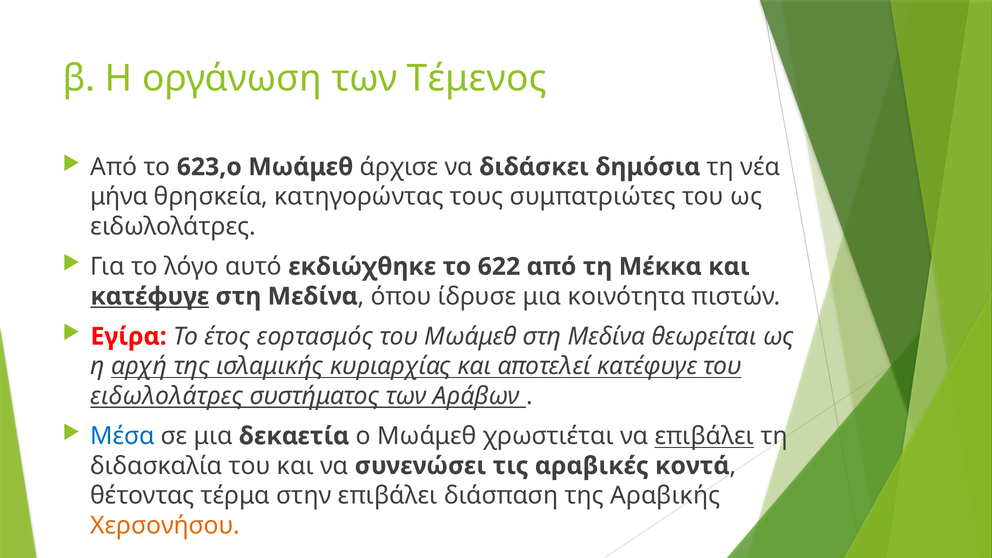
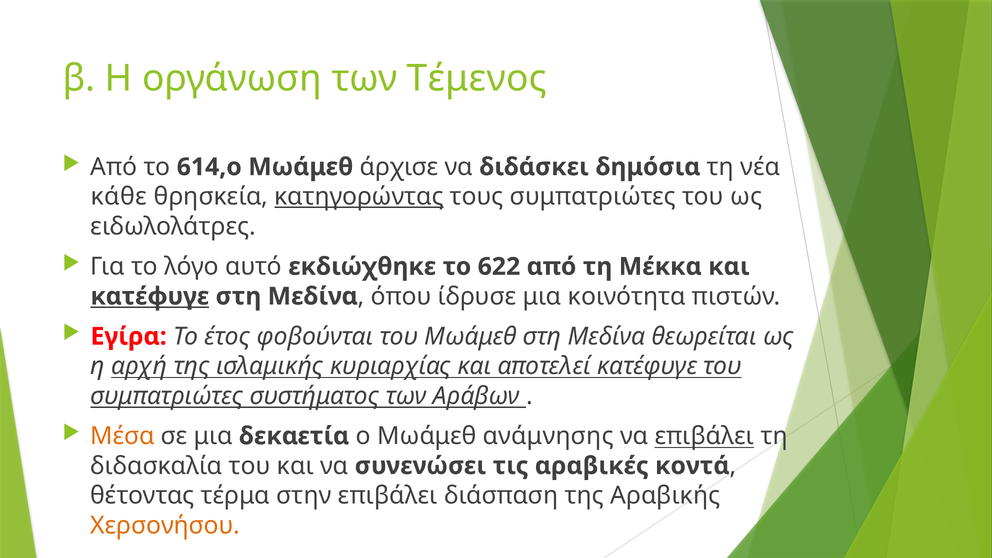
623,ο: 623,ο -> 614,ο
μήνα: μήνα -> κάθε
κατηγορώντας underline: none -> present
εορτασμός: εορτασμός -> φοβούνται
ειδωλολάτρες at (167, 396): ειδωλολάτρες -> συμπατριώτες
Μέσα colour: blue -> orange
χρωστιέται: χρωστιέται -> ανάμνησης
